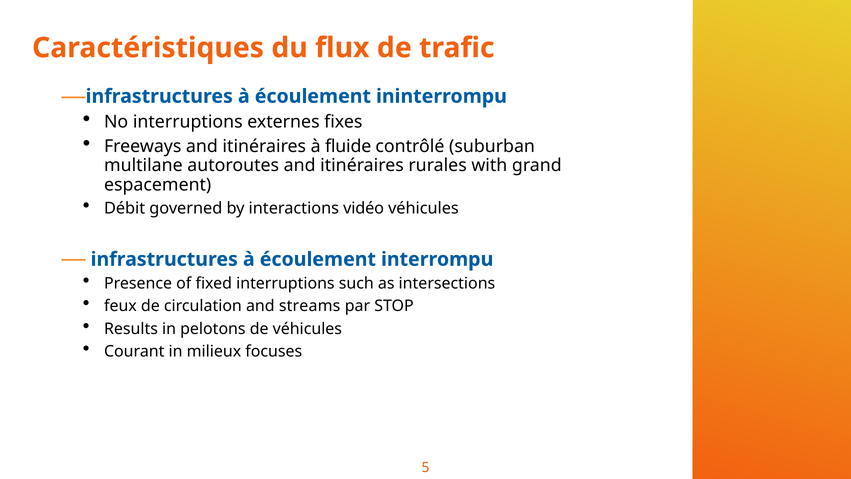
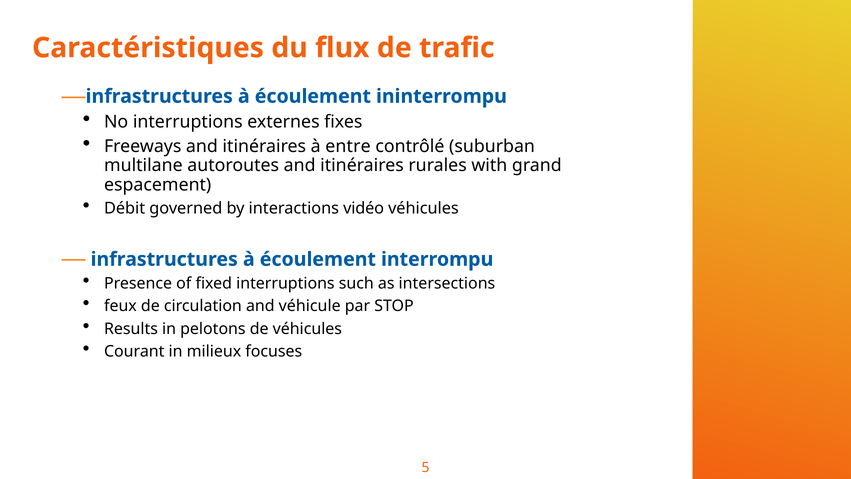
fluide: fluide -> entre
streams: streams -> véhicule
